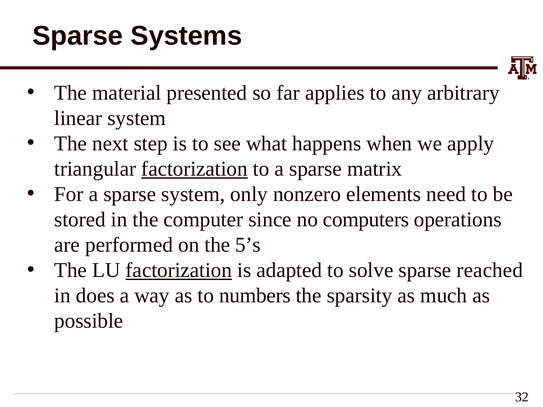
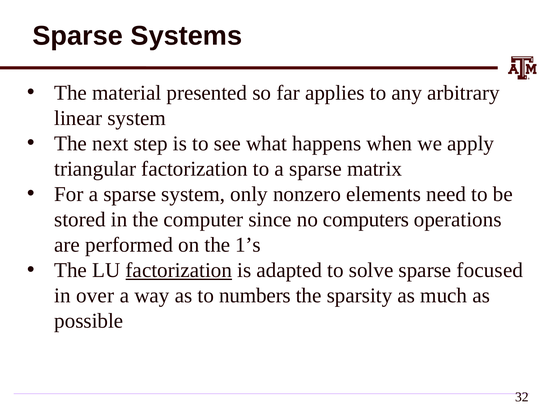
factorization at (195, 169) underline: present -> none
5’s: 5’s -> 1’s
reached: reached -> focused
does: does -> over
